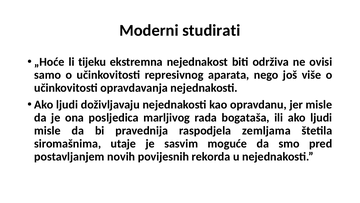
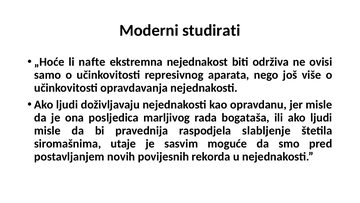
tijeku: tijeku -> nafte
zemljama: zemljama -> slabljenje
